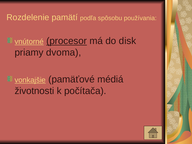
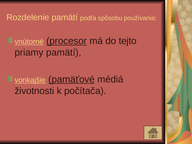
disk: disk -> tejto
priamy dvoma: dvoma -> pamätí
pamäťové underline: none -> present
